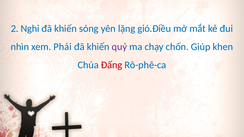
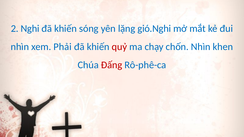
gió.Điều: gió.Điều -> gió.Nghi
quỷ colour: purple -> red
chốn Giúp: Giúp -> Nhìn
